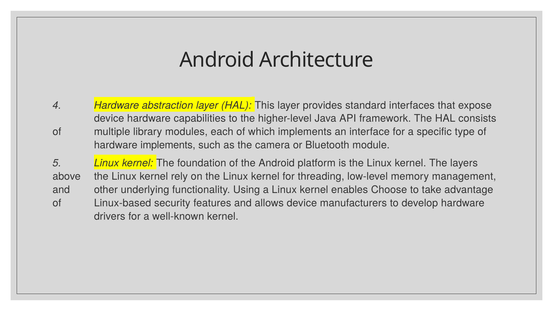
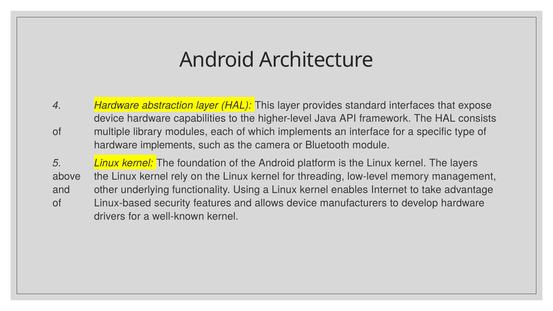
Choose: Choose -> Internet
